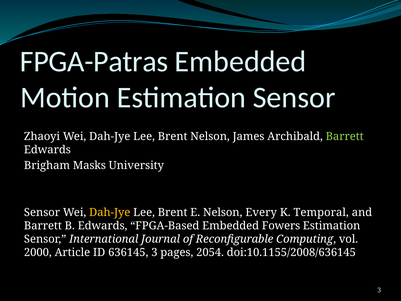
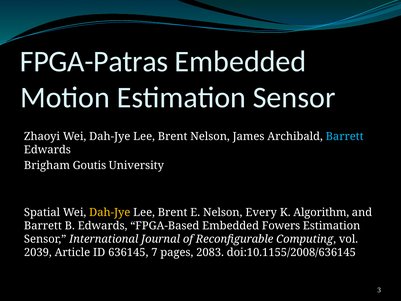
Barrett at (345, 136) colour: light green -> light blue
Masks: Masks -> Goutis
Sensor at (42, 212): Sensor -> Spatial
Temporal: Temporal -> Algorithm
2000: 2000 -> 2039
636145 3: 3 -> 7
2054: 2054 -> 2083
